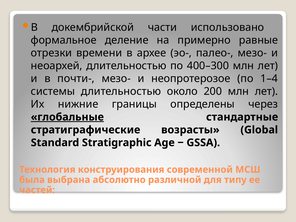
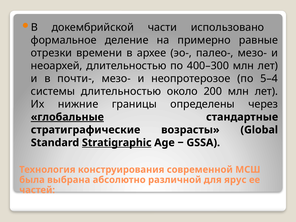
1–4: 1–4 -> 5–4
Stratigraphic underline: none -> present
типу: типу -> ярус
